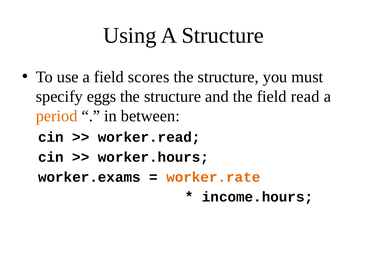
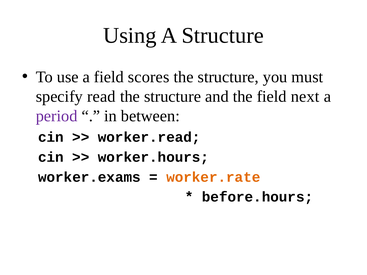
eggs: eggs -> read
read: read -> next
period colour: orange -> purple
income.hours: income.hours -> before.hours
